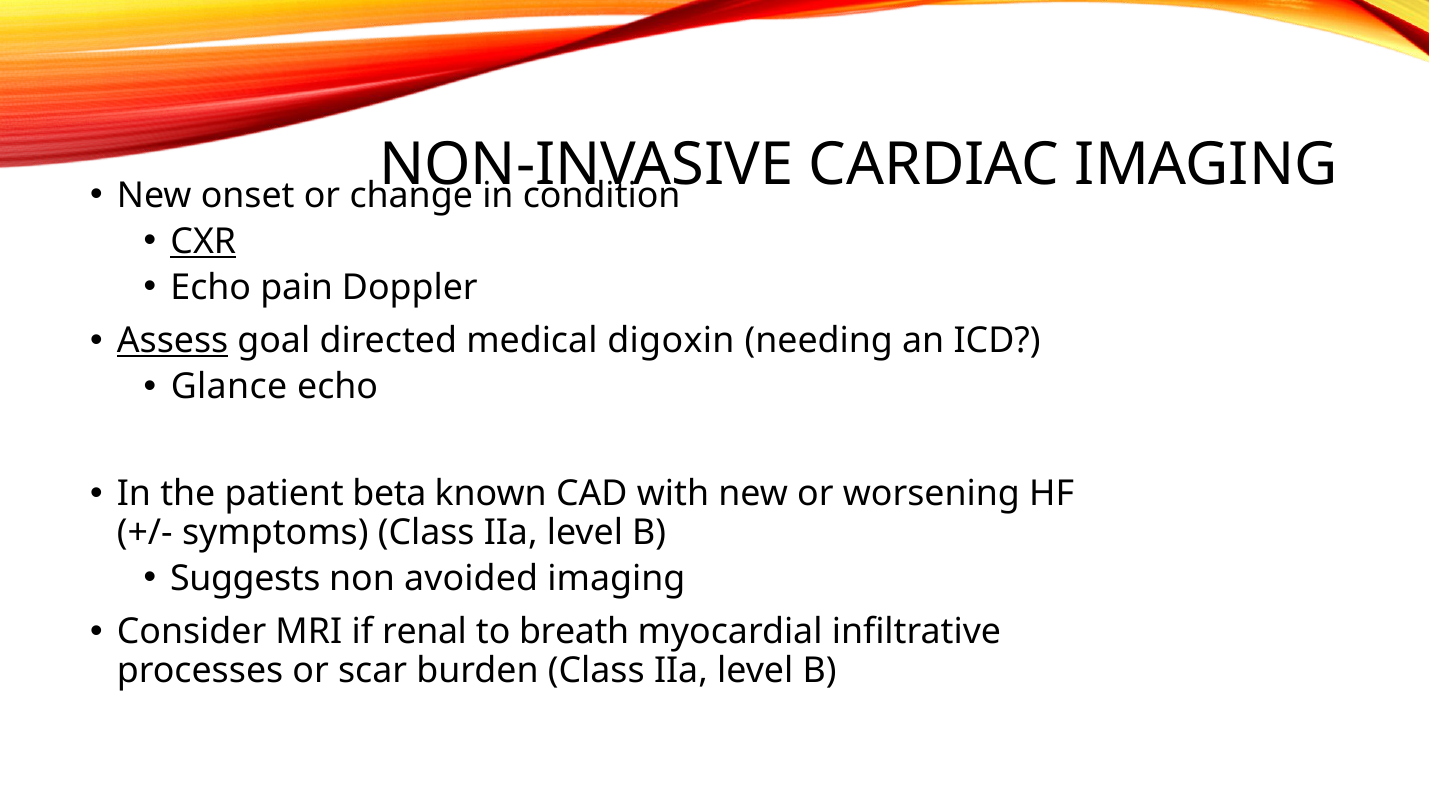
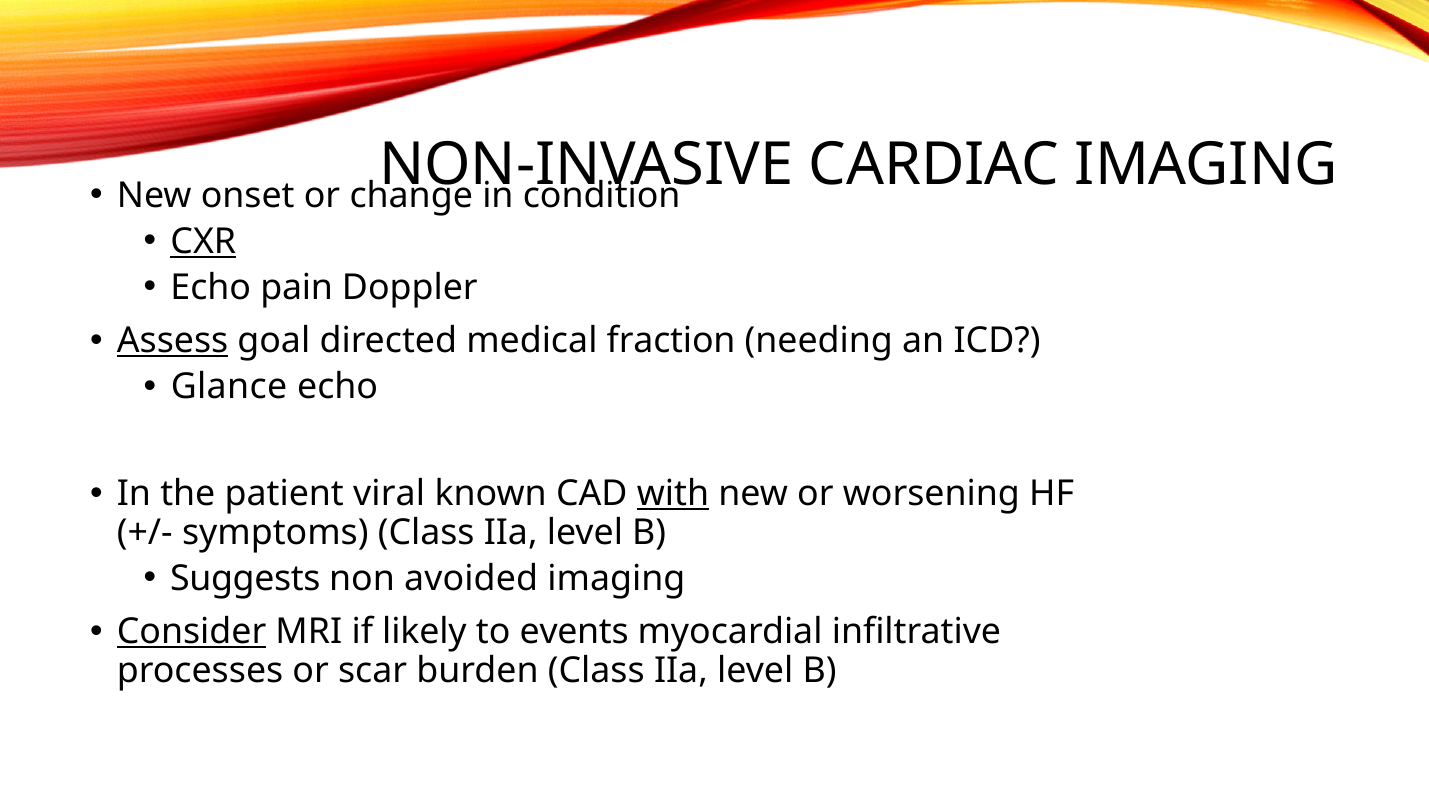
digoxin: digoxin -> fraction
beta: beta -> viral
with underline: none -> present
Consider underline: none -> present
renal: renal -> likely
breath: breath -> events
